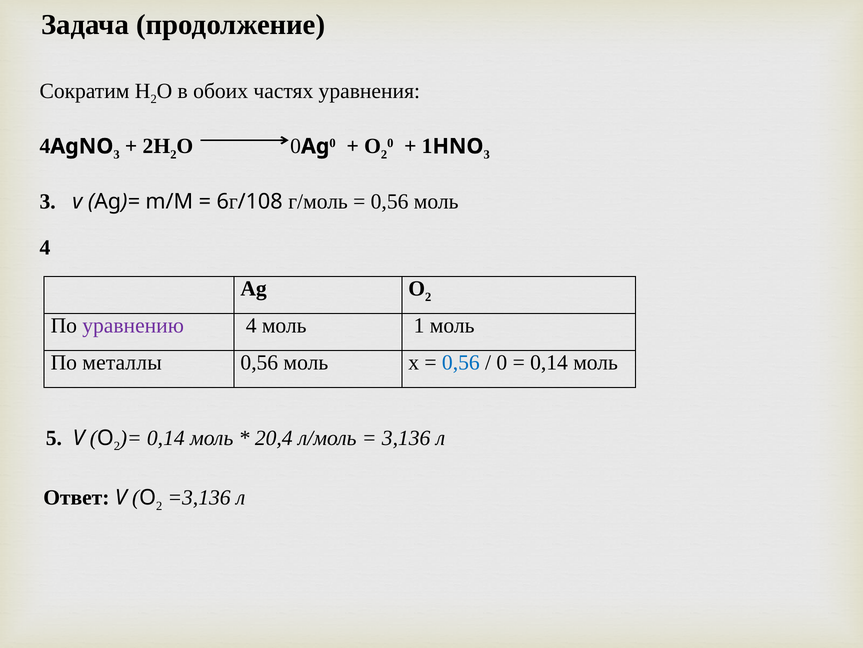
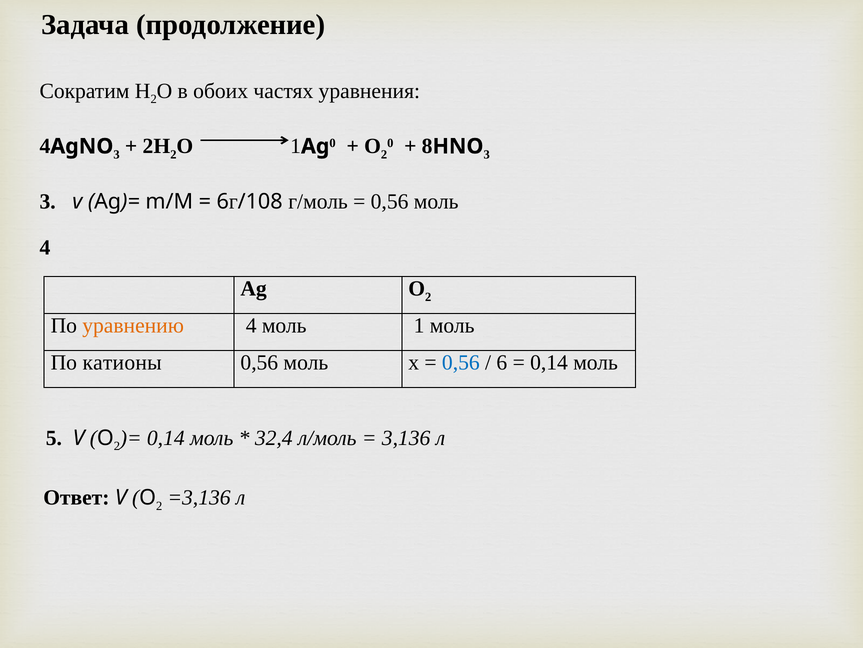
0 at (296, 146): 0 -> 1
1 at (427, 146): 1 -> 8
уравнению colour: purple -> orange
металлы: металлы -> катионы
0 at (502, 362): 0 -> 6
20,4: 20,4 -> 32,4
